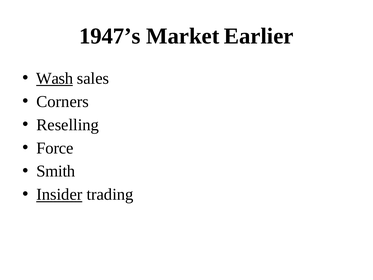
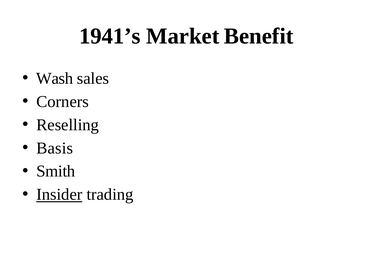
1947’s: 1947’s -> 1941’s
Earlier: Earlier -> Benefit
Wash underline: present -> none
Force: Force -> Basis
